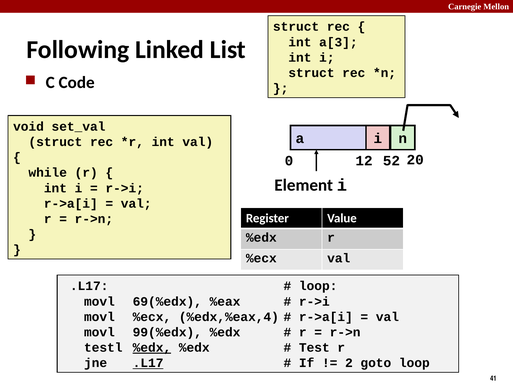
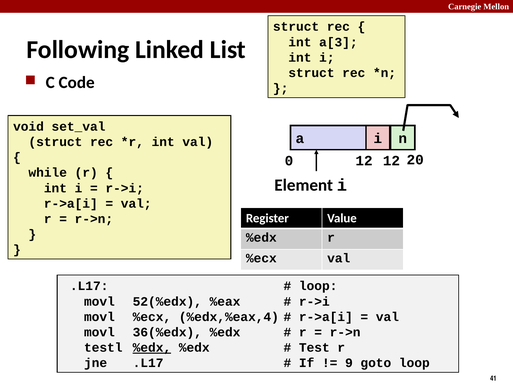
12 52: 52 -> 12
69(%edx: 69(%edx -> 52(%edx
99(%edx: 99(%edx -> 36(%edx
.L17 at (148, 363) underline: present -> none
2: 2 -> 9
